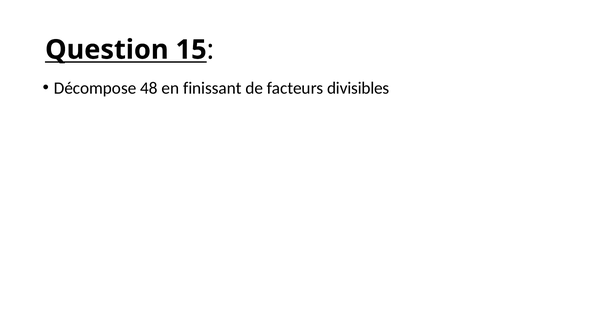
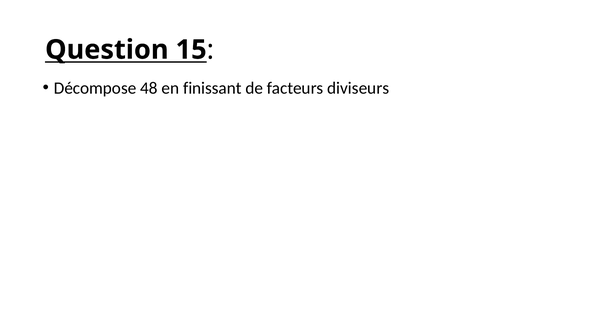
divisibles: divisibles -> diviseurs
